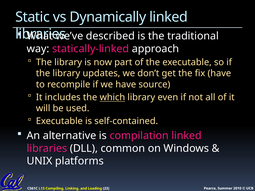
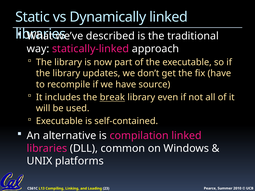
which: which -> break
